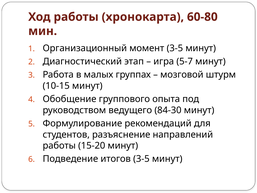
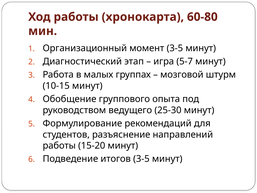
84-30: 84-30 -> 25-30
